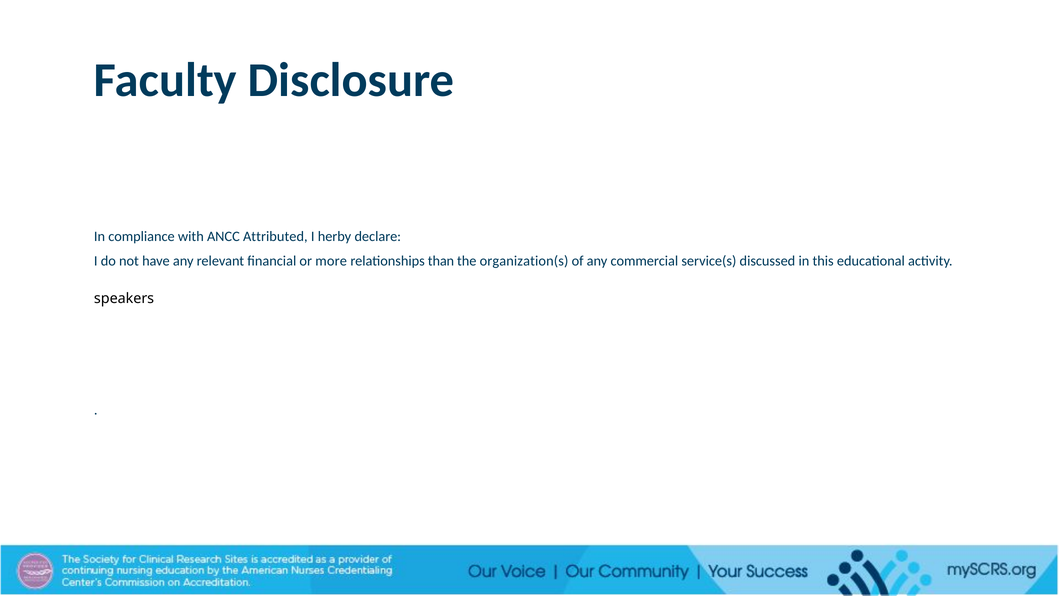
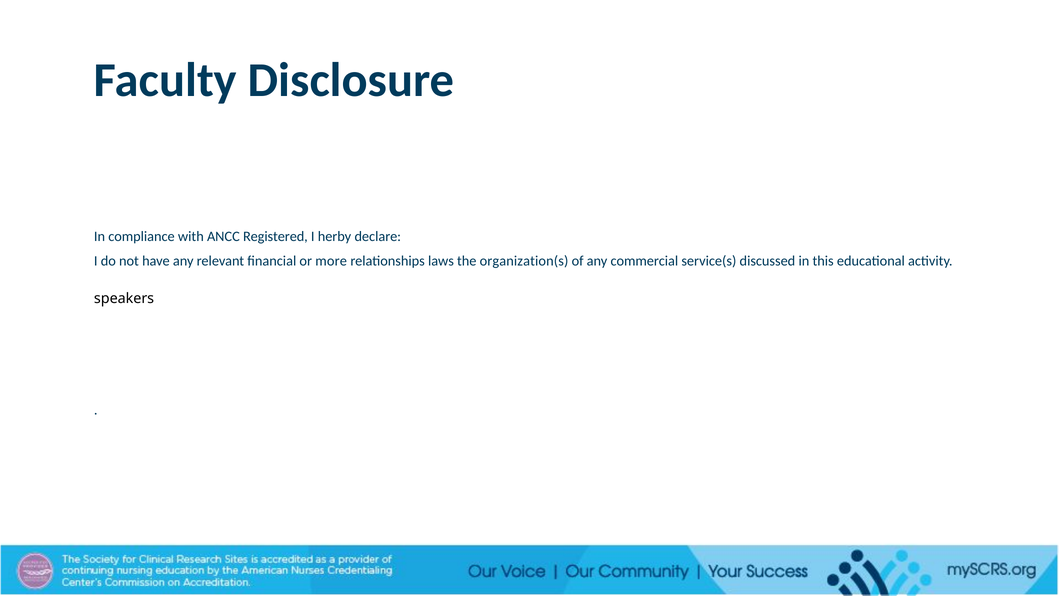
Attributed: Attributed -> Registered
than: than -> laws
